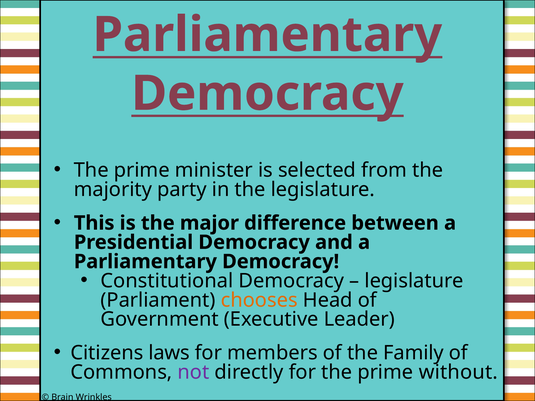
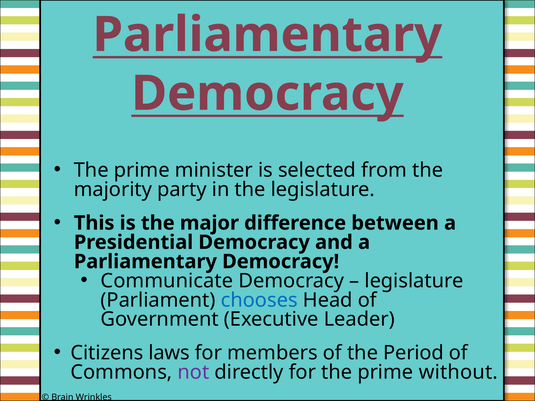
Constitutional: Constitutional -> Communicate
chooses colour: orange -> blue
Family: Family -> Period
